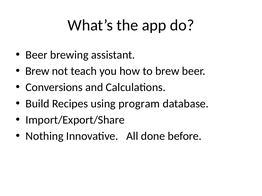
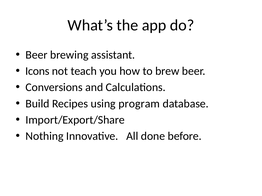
Brew at (37, 71): Brew -> Icons
